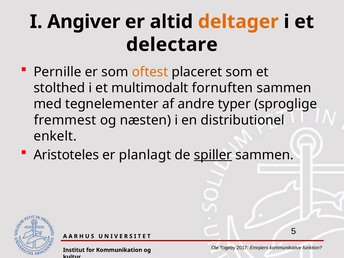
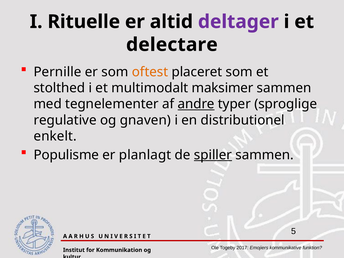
Angiver: Angiver -> Rituelle
deltager colour: orange -> purple
fornuften: fornuften -> maksimer
andre underline: none -> present
fremmest: fremmest -> regulative
næsten: næsten -> gnaven
Aristoteles: Aristoteles -> Populisme
